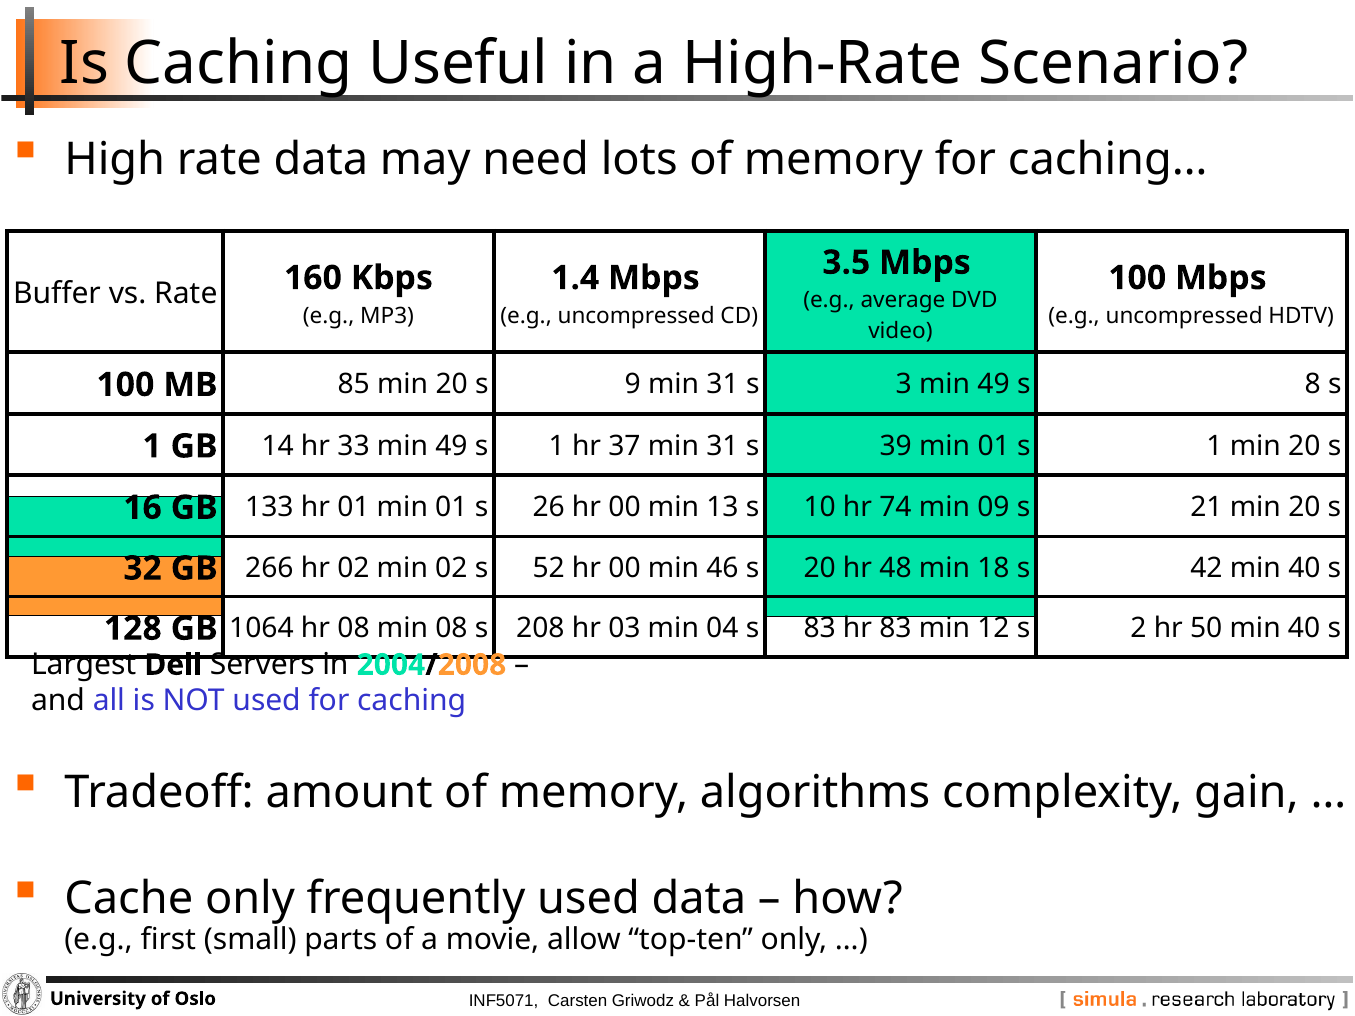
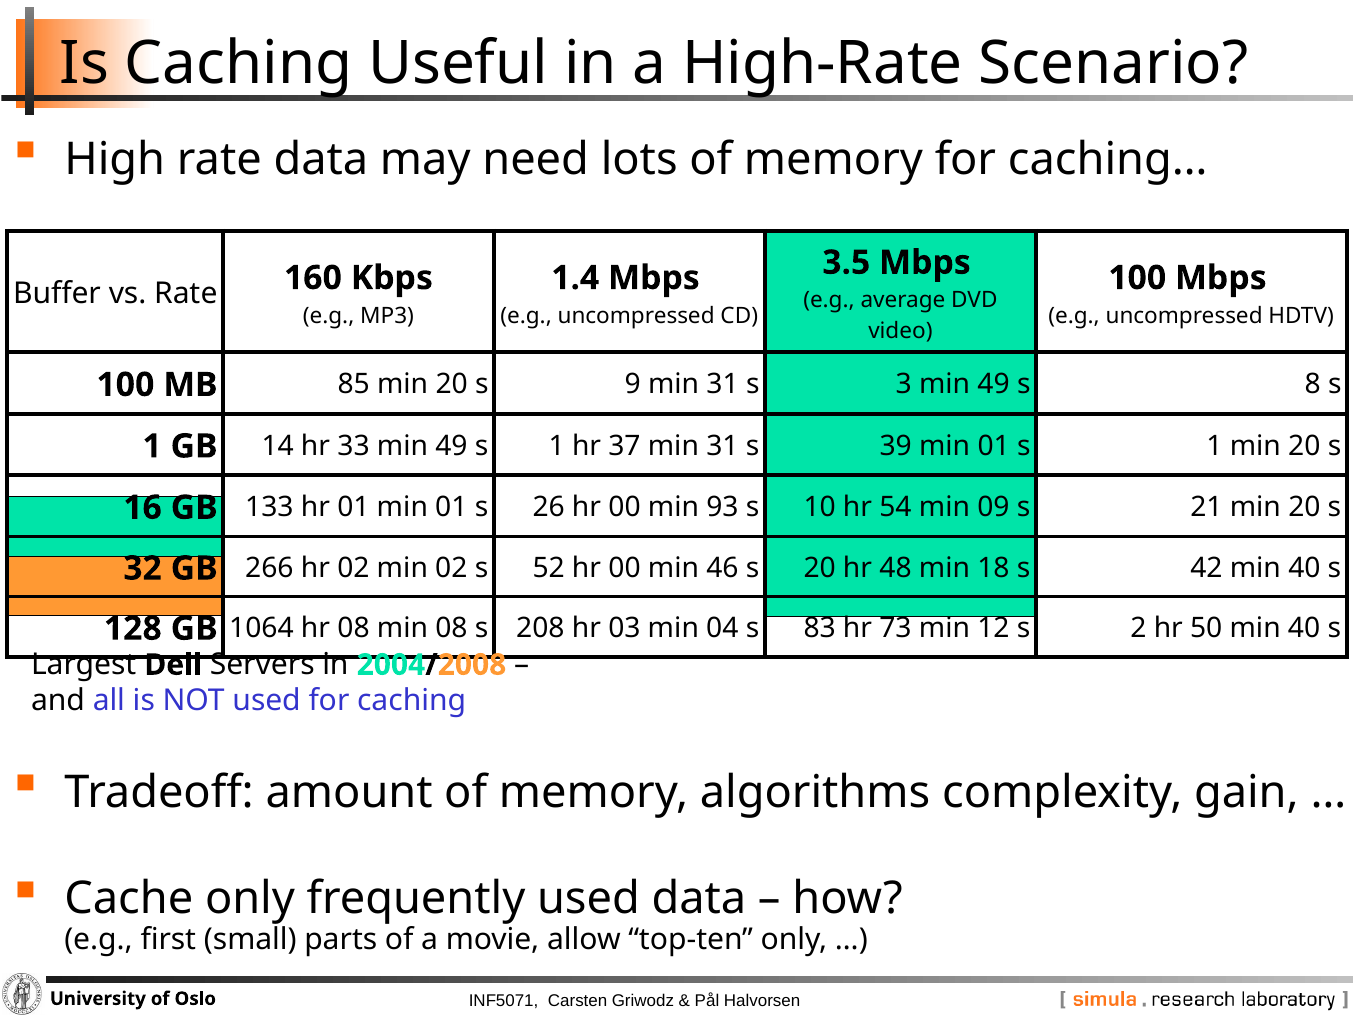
13: 13 -> 93
74: 74 -> 54
hr 83: 83 -> 73
